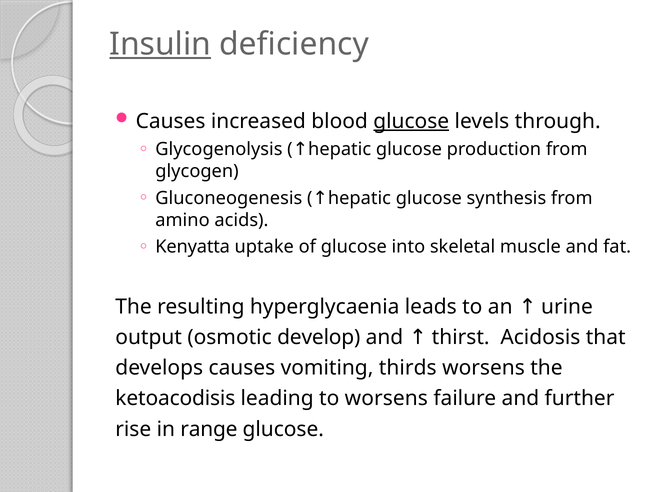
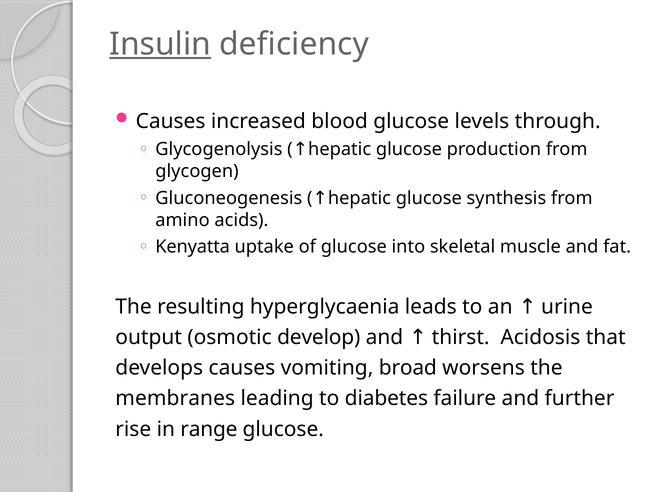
glucose at (411, 121) underline: present -> none
thirds: thirds -> broad
ketoacodisis: ketoacodisis -> membranes
to worsens: worsens -> diabetes
